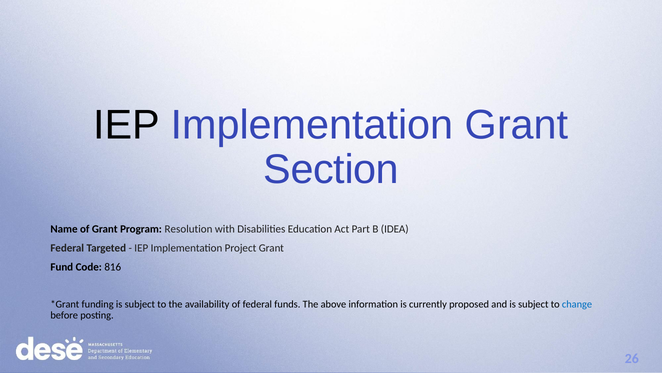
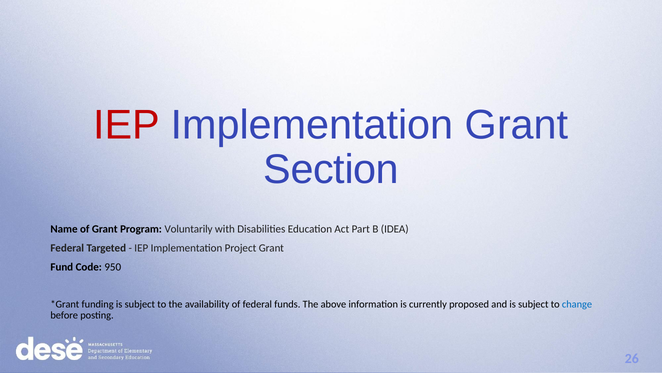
IEP at (127, 125) colour: black -> red
Resolution: Resolution -> Voluntarily
816: 816 -> 950
